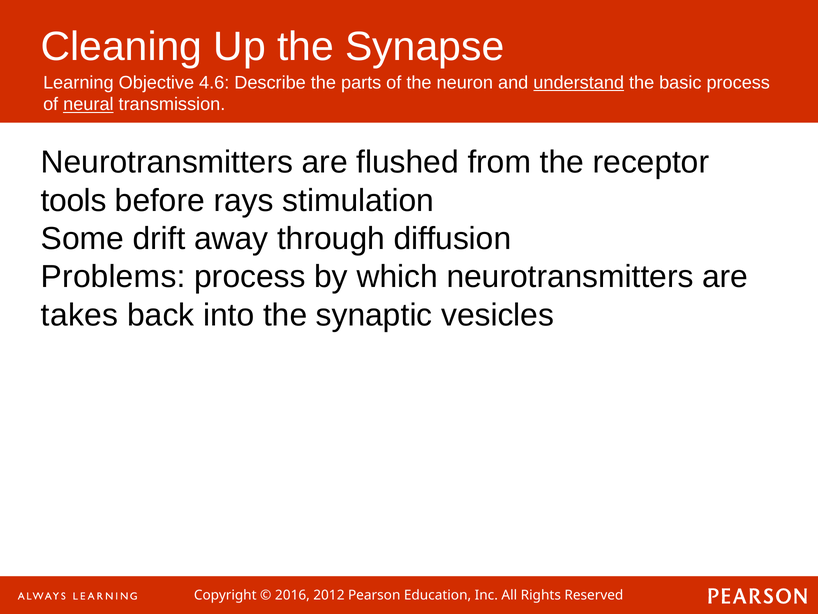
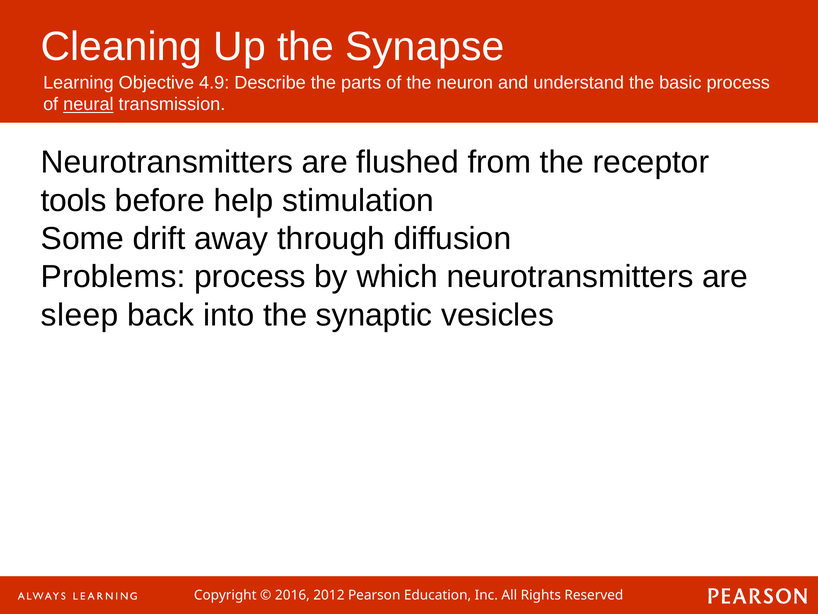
4.6: 4.6 -> 4.9
understand underline: present -> none
rays: rays -> help
takes: takes -> sleep
